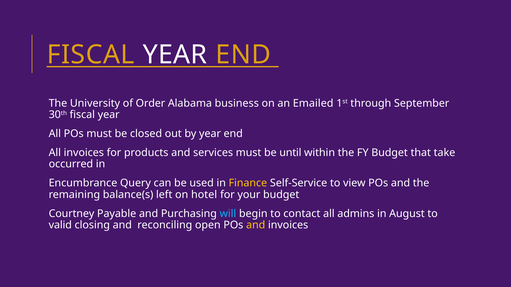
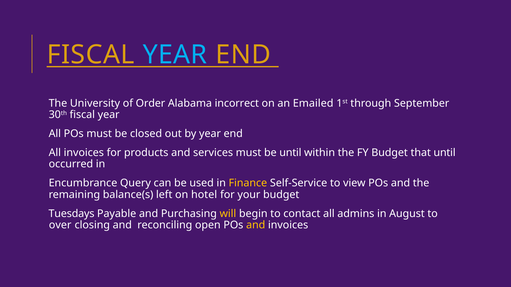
YEAR at (175, 55) colour: white -> light blue
business: business -> incorrect
that take: take -> until
Courtney: Courtney -> Tuesdays
will colour: light blue -> yellow
valid: valid -> over
